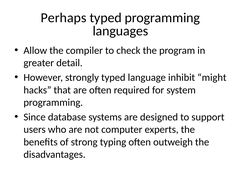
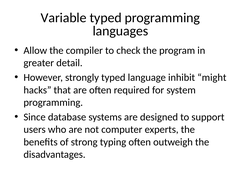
Perhaps: Perhaps -> Variable
